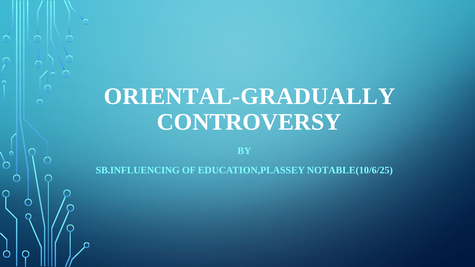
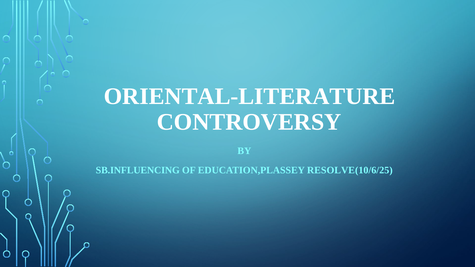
ORIENTAL-GRADUALLY: ORIENTAL-GRADUALLY -> ORIENTAL-LITERATURE
NOTABLE(10/6/25: NOTABLE(10/6/25 -> RESOLVE(10/6/25
